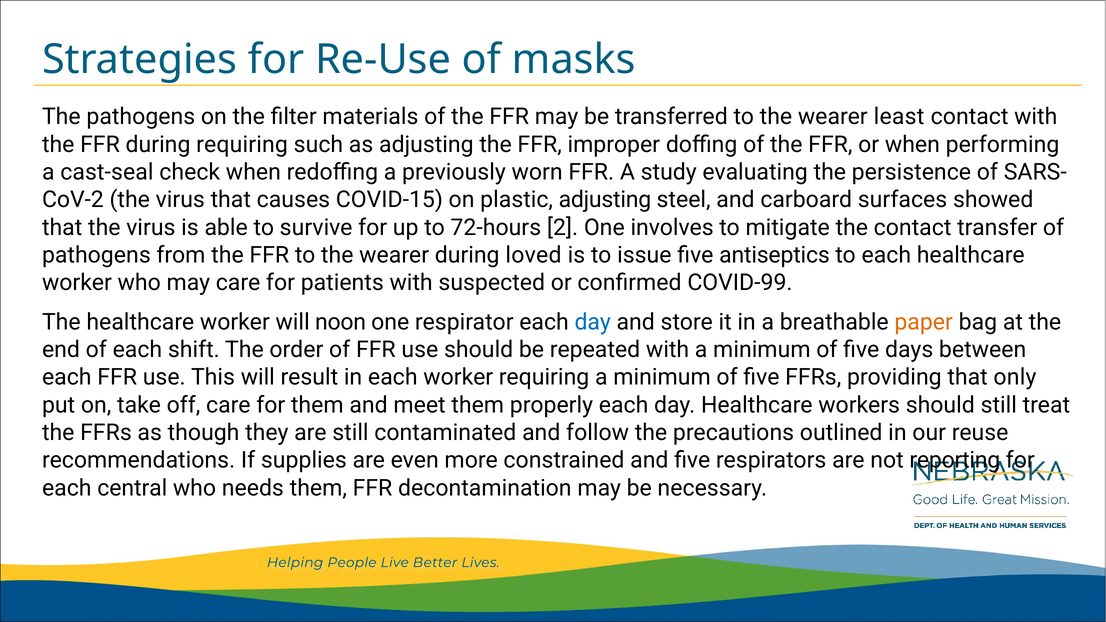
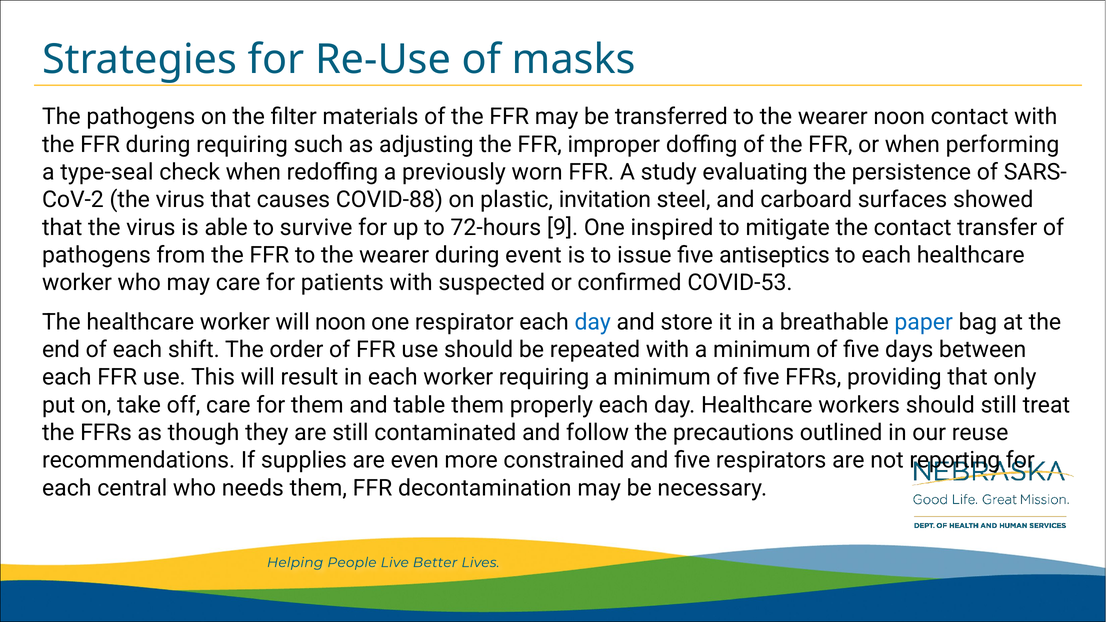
wearer least: least -> noon
cast-seal: cast-seal -> type-seal
COVID-15: COVID-15 -> COVID-88
plastic adjusting: adjusting -> invitation
2: 2 -> 9
involves: involves -> inspired
loved: loved -> event
COVID-99: COVID-99 -> COVID-53
paper colour: orange -> blue
meet: meet -> table
